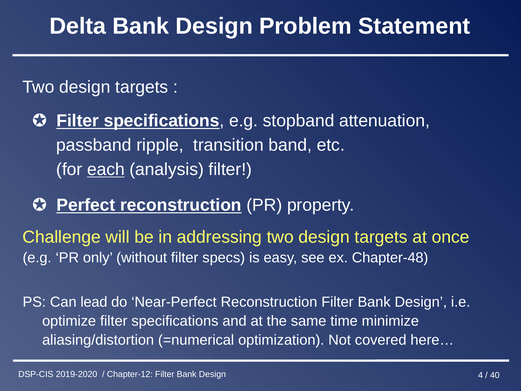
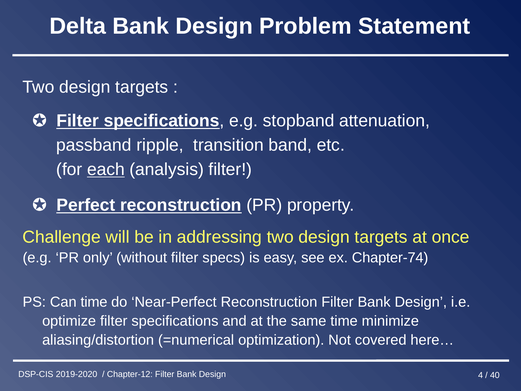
Chapter-48: Chapter-48 -> Chapter-74
Can lead: lead -> time
